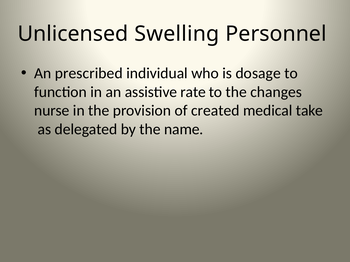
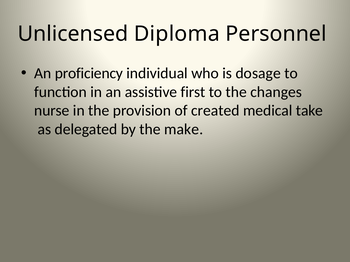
Swelling: Swelling -> Diploma
prescribed: prescribed -> proficiency
rate: rate -> first
name: name -> make
